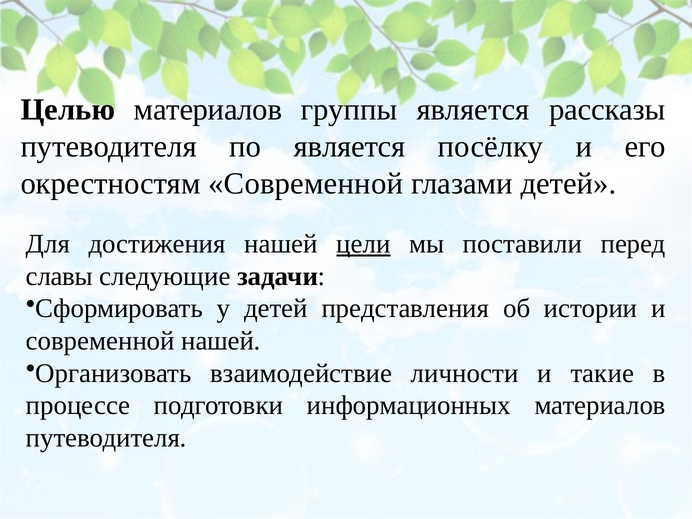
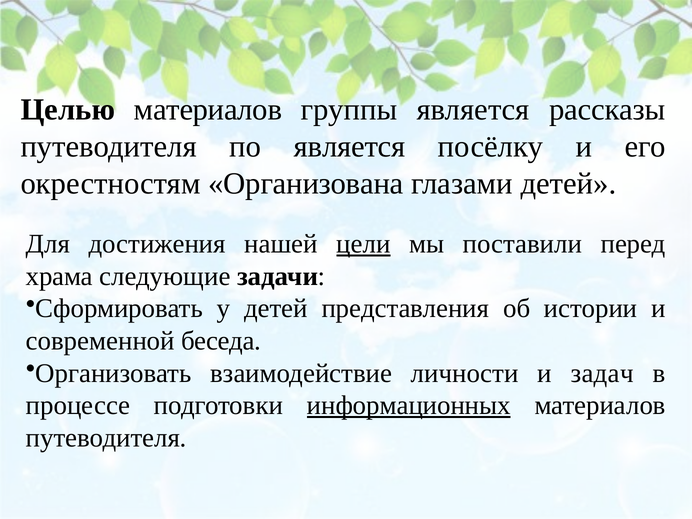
окрестностям Современной: Современной -> Организована
славы: славы -> храма
современной нашей: нашей -> беседа
такие: такие -> задач
информационных underline: none -> present
